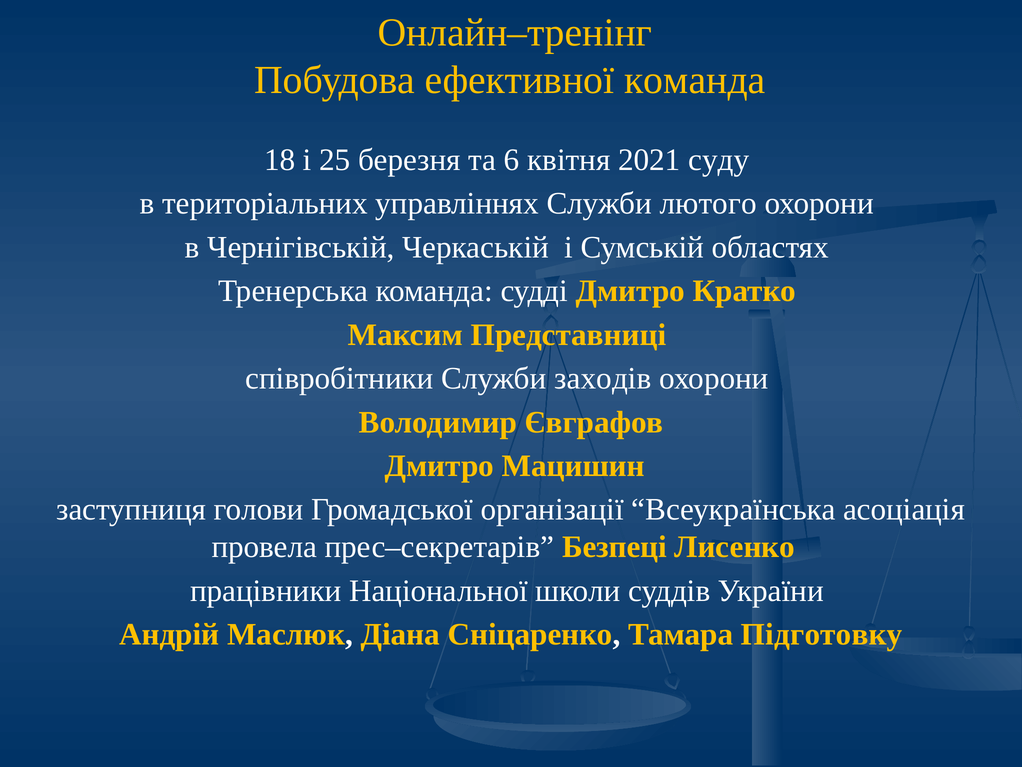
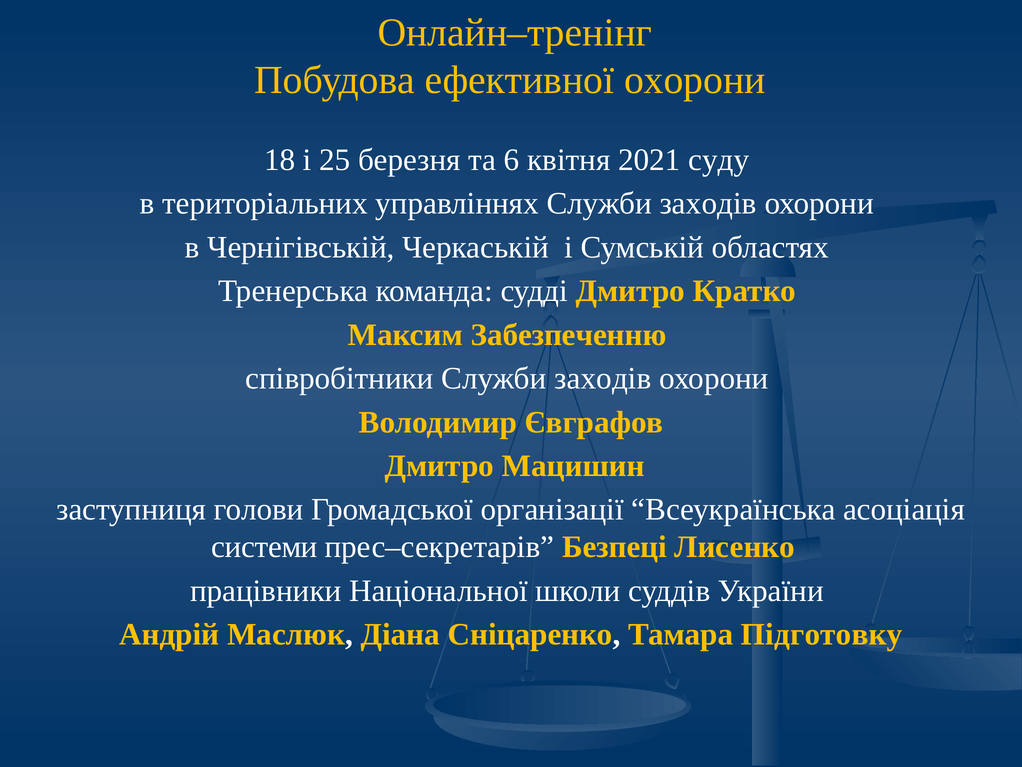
ефективної команда: команда -> охорони
управліннях Служби лютого: лютого -> заходів
Представниці: Представниці -> Забезпеченню
провела: провела -> системи
